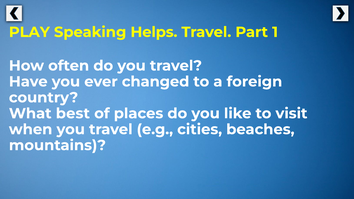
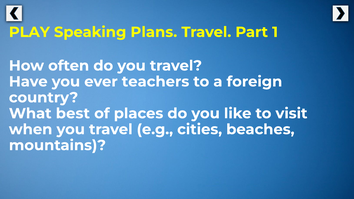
Helps: Helps -> Plans
changed: changed -> teachers
